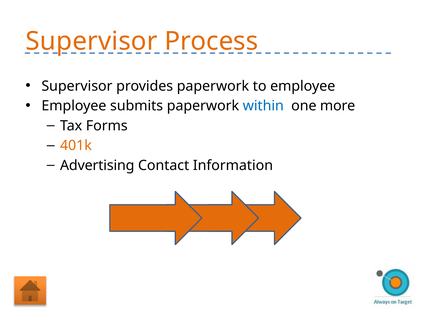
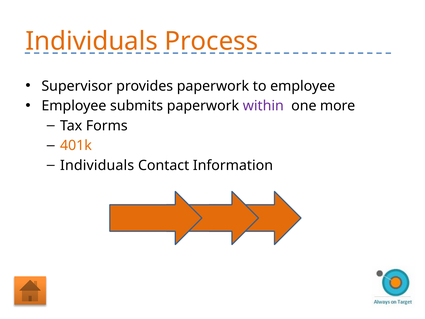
Supervisor at (92, 41): Supervisor -> Individuals
within colour: blue -> purple
Advertising at (97, 165): Advertising -> Individuals
